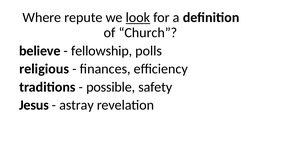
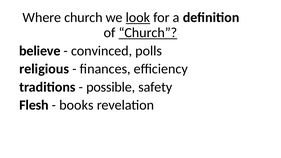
Where repute: repute -> church
Church at (148, 33) underline: none -> present
fellowship: fellowship -> convinced
Jesus: Jesus -> Flesh
astray: astray -> books
